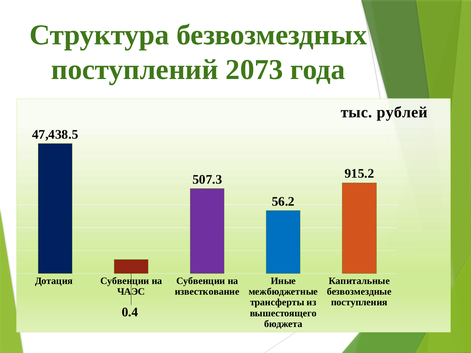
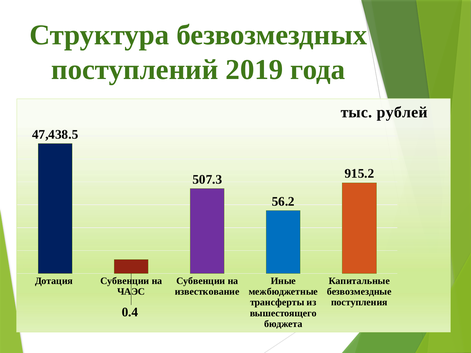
2073: 2073 -> 2019
